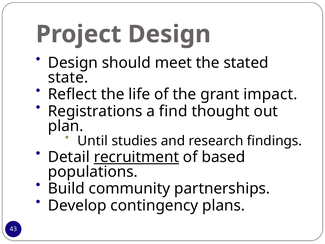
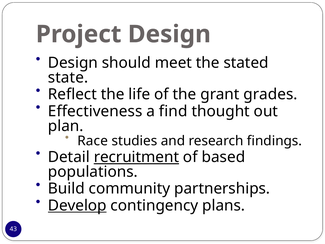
impact: impact -> grades
Registrations: Registrations -> Effectiveness
Until: Until -> Race
Develop underline: none -> present
